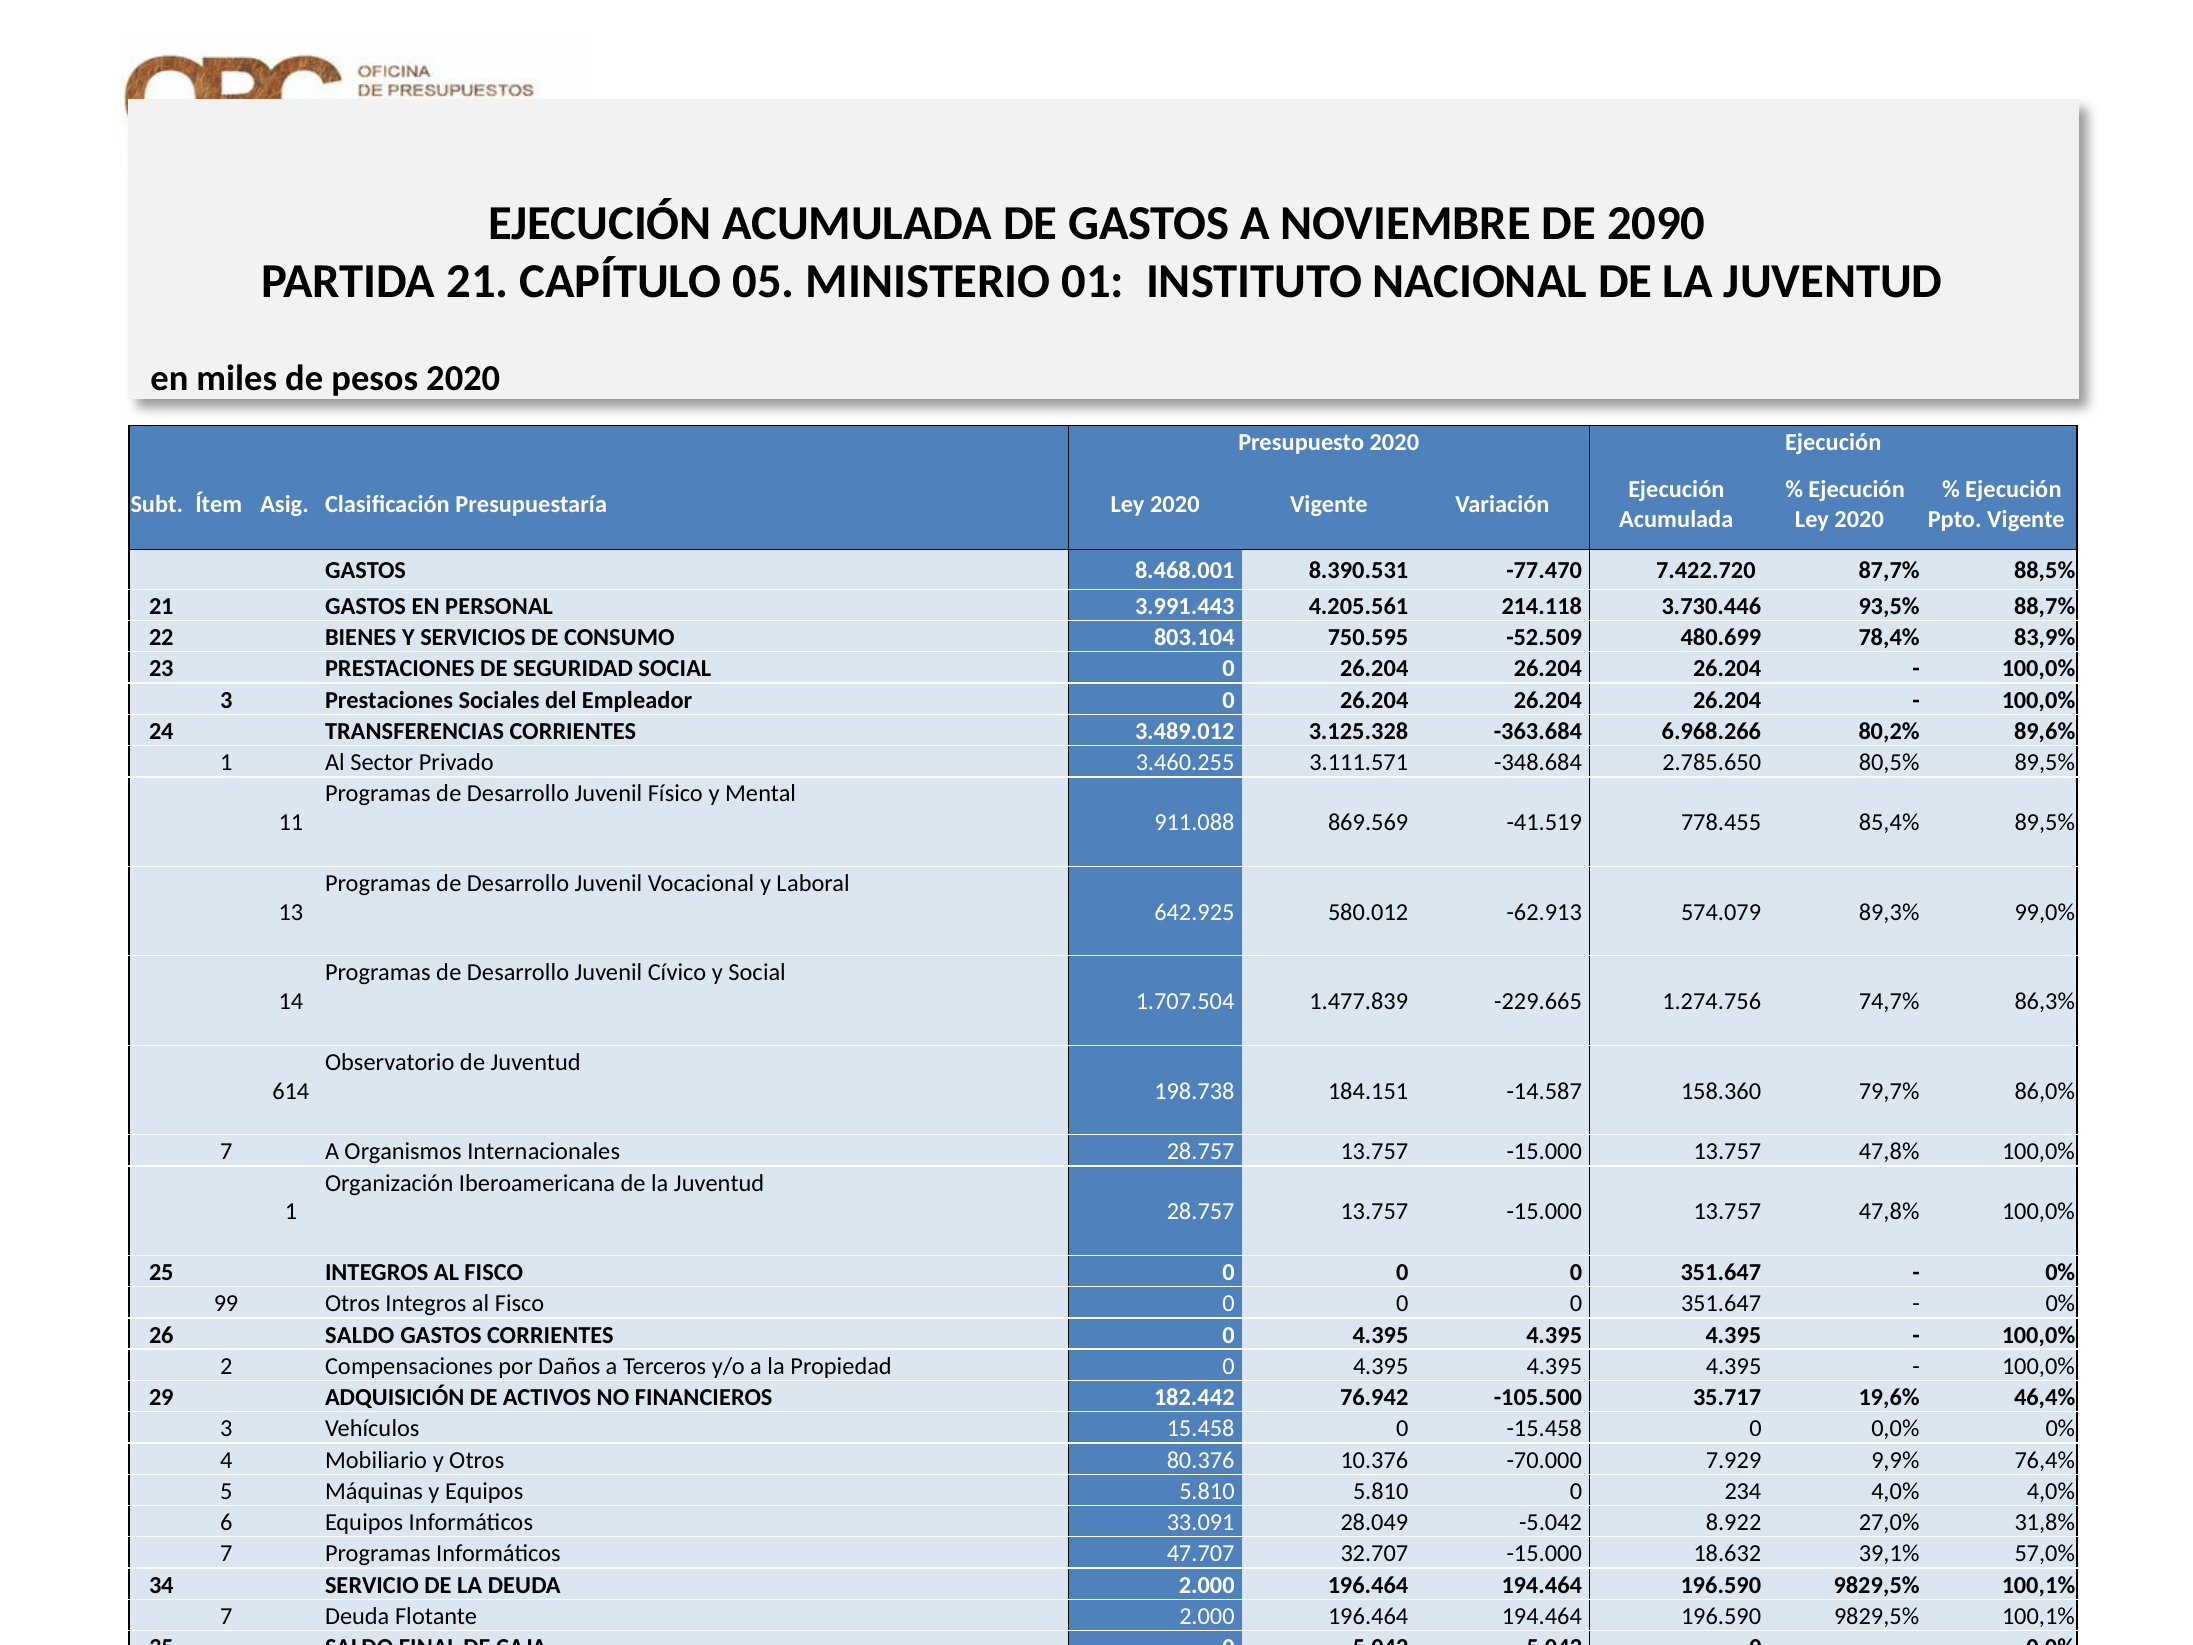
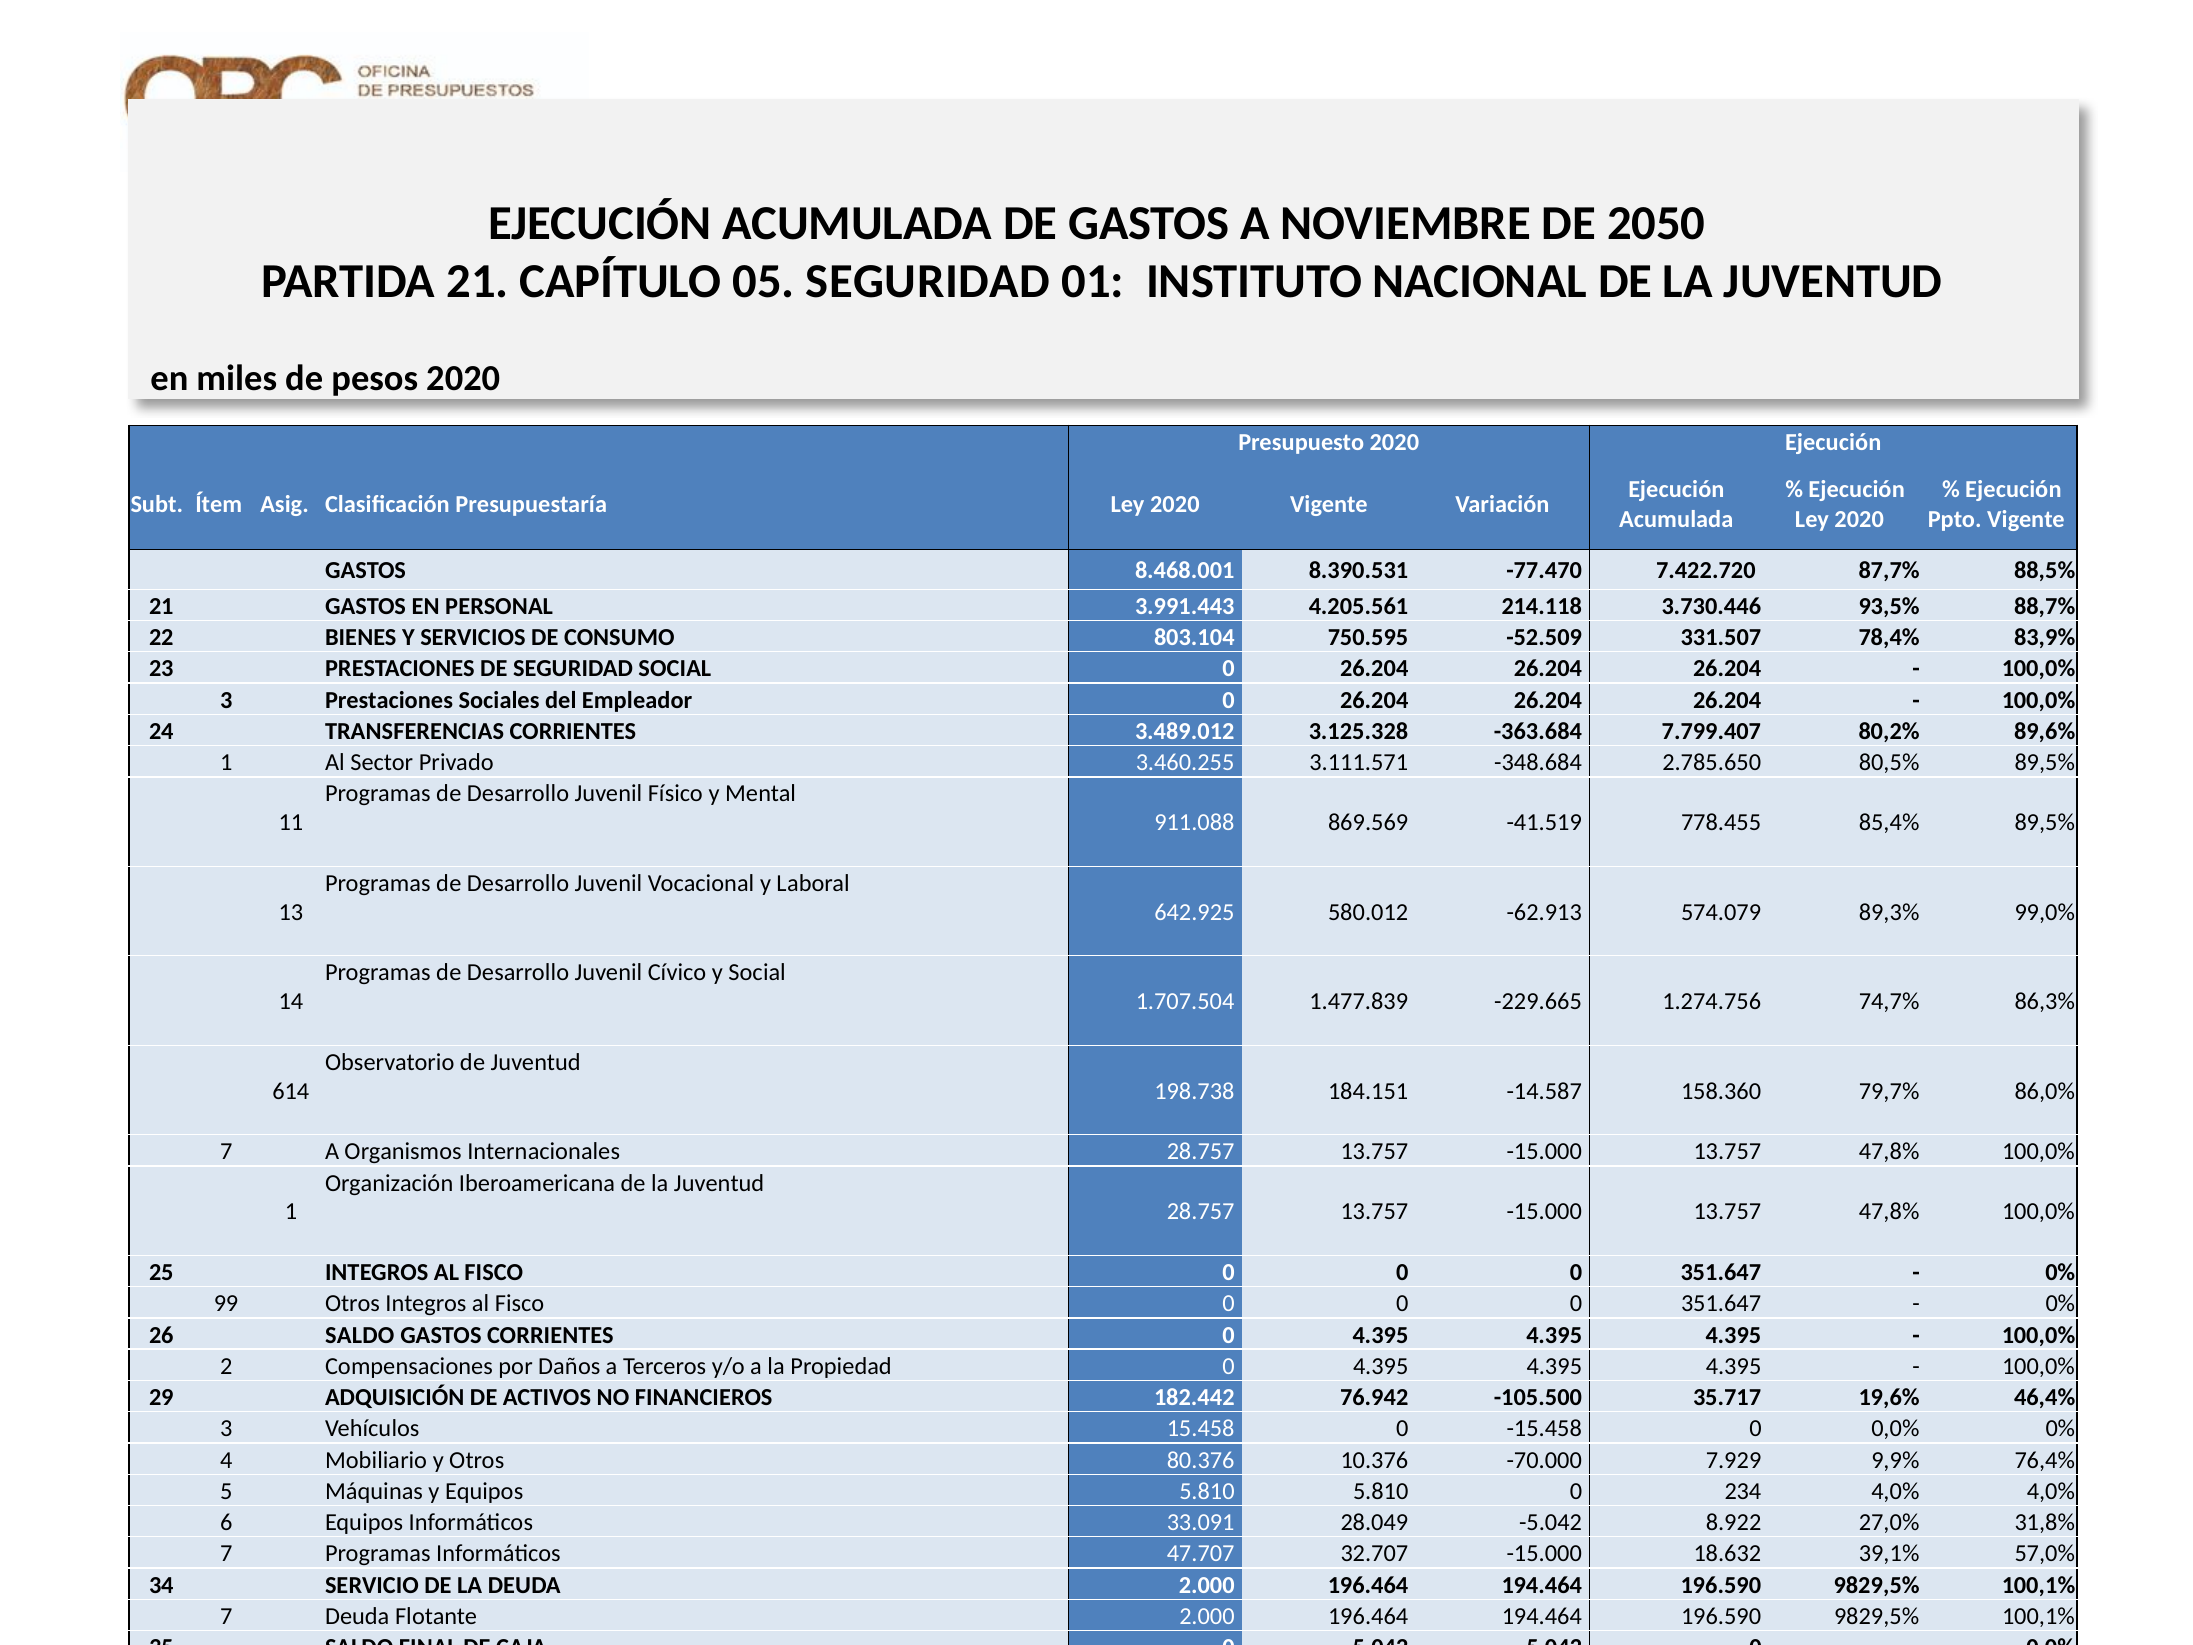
2090: 2090 -> 2050
05 MINISTERIO: MINISTERIO -> SEGURIDAD
480.699: 480.699 -> 331.507
6.968.266: 6.968.266 -> 7.799.407
